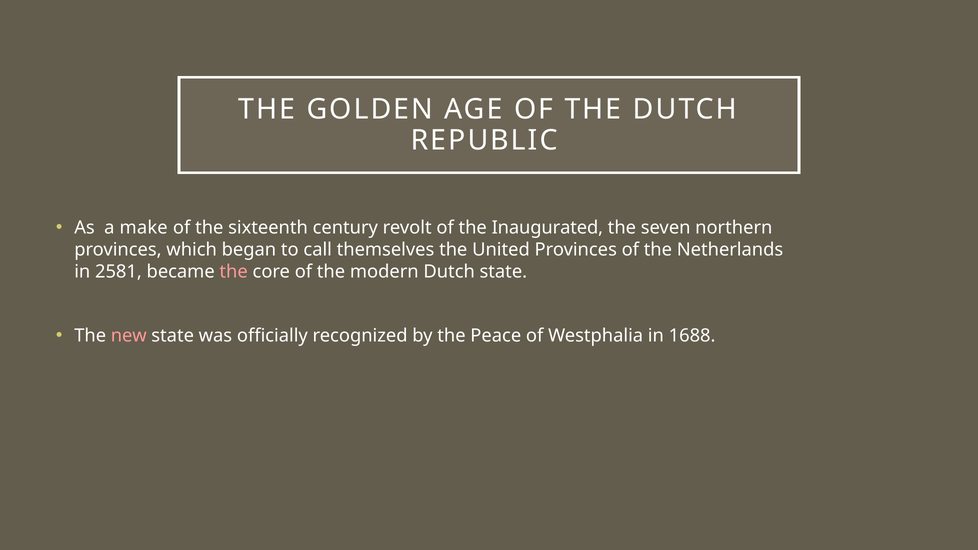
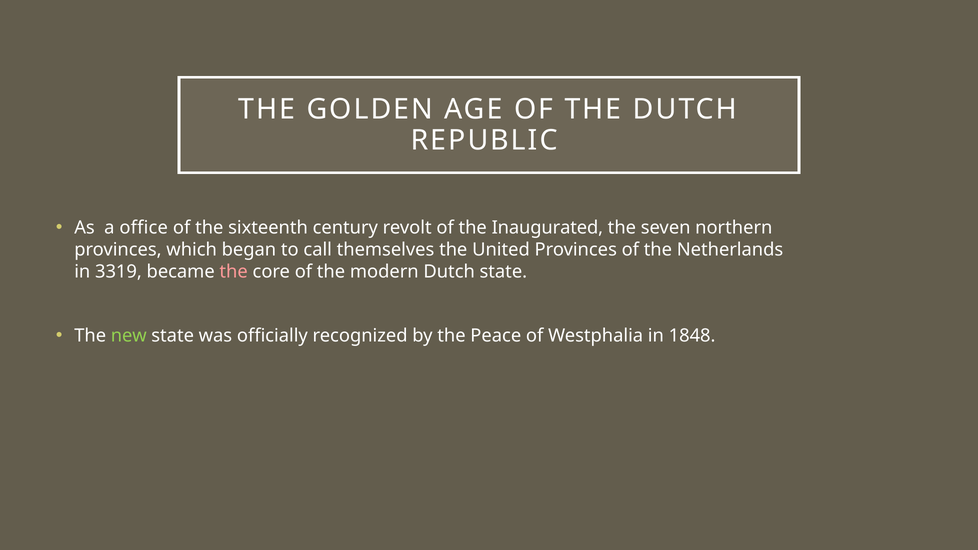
make: make -> office
2581: 2581 -> 3319
new colour: pink -> light green
1688: 1688 -> 1848
